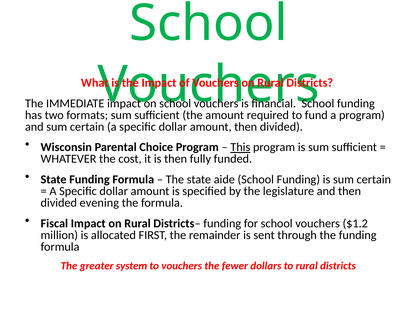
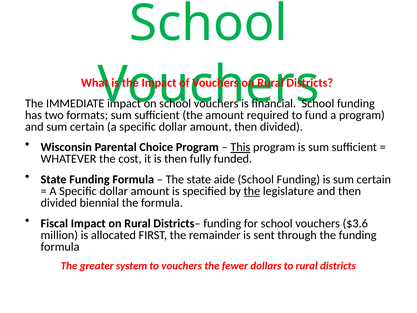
the at (252, 191) underline: none -> present
evening: evening -> biennial
$1.2: $1.2 -> $3.6
